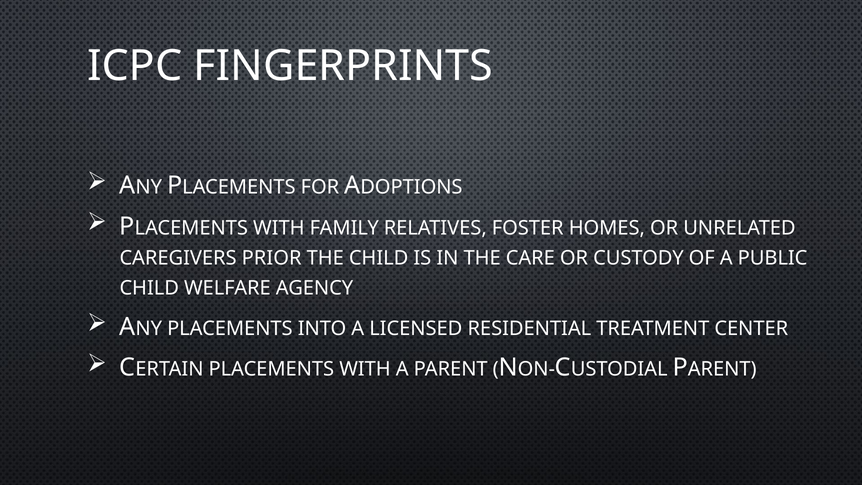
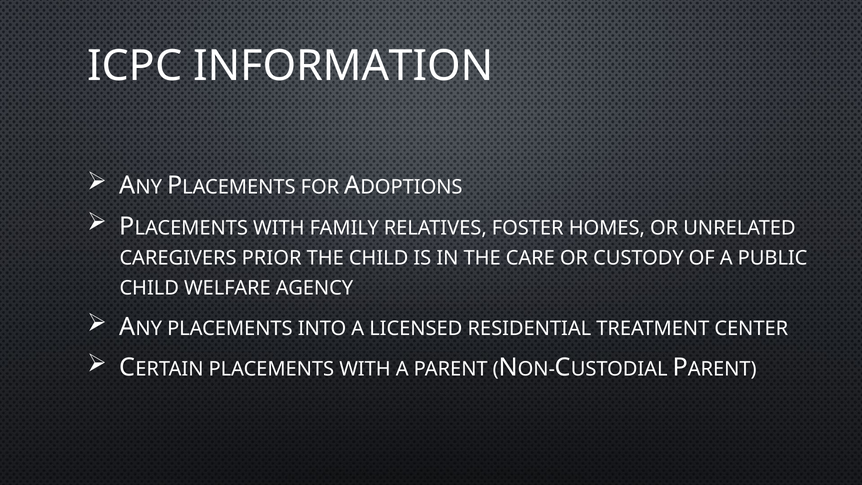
FINGERPRINTS: FINGERPRINTS -> INFORMATION
